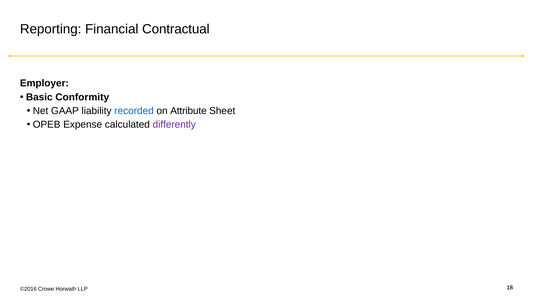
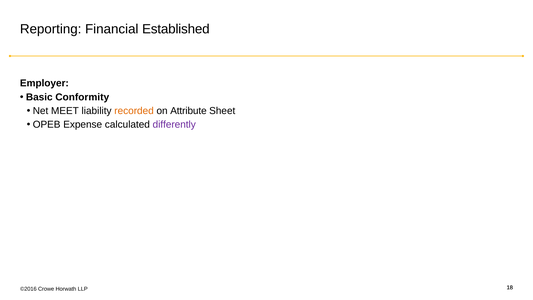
Contractual: Contractual -> Established
GAAP: GAAP -> MEET
recorded colour: blue -> orange
